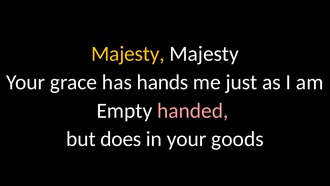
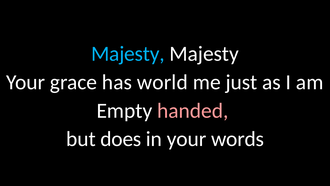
Majesty at (128, 54) colour: yellow -> light blue
hands: hands -> world
goods: goods -> words
